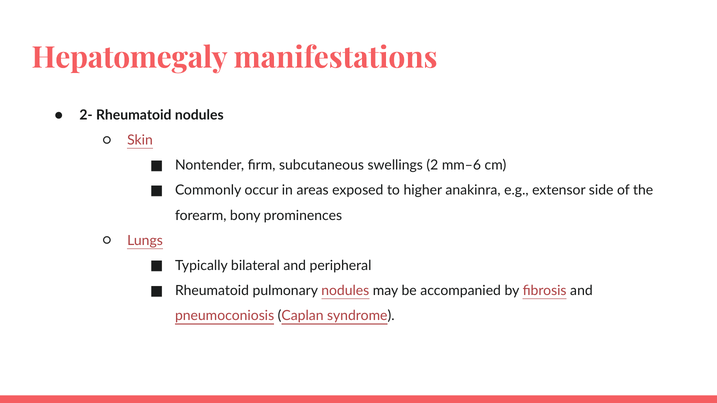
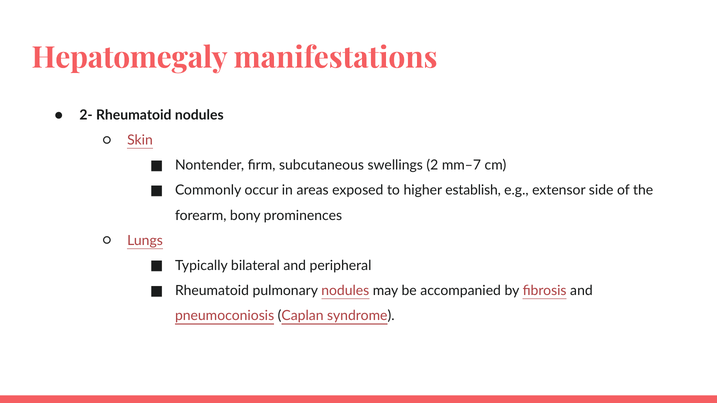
mm–6: mm–6 -> mm–7
anakinra: anakinra -> establish
